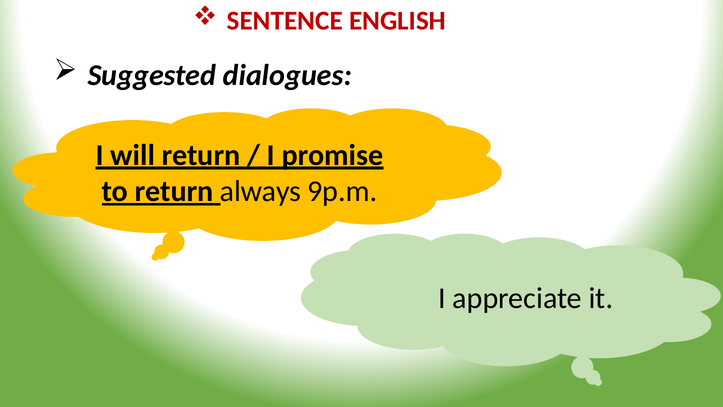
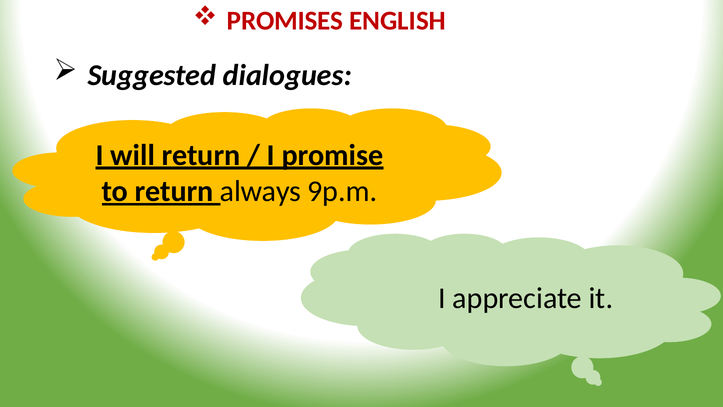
SENTENCE: SENTENCE -> PROMISES
